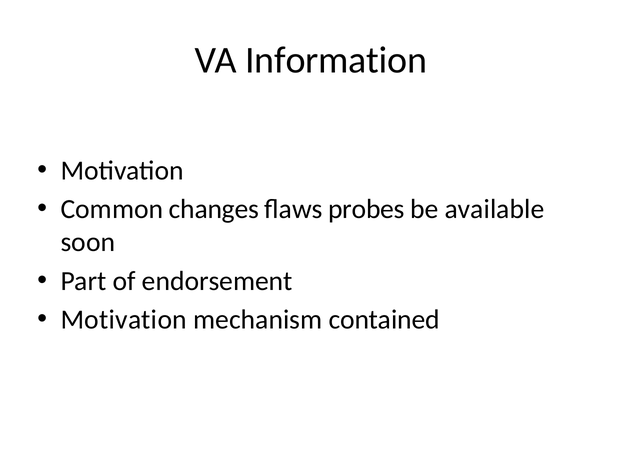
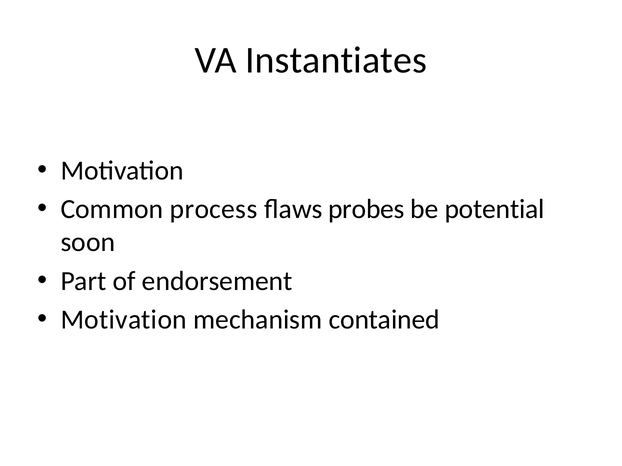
Information: Information -> Instantiates
changes: changes -> process
available: available -> potential
